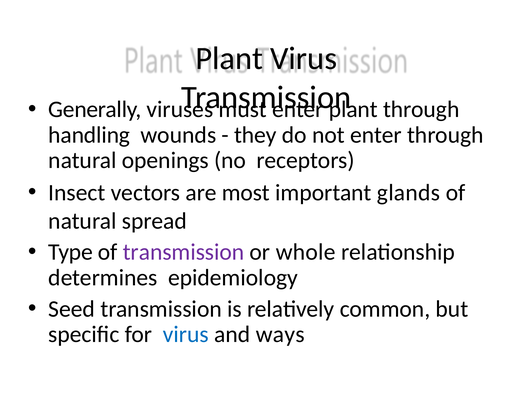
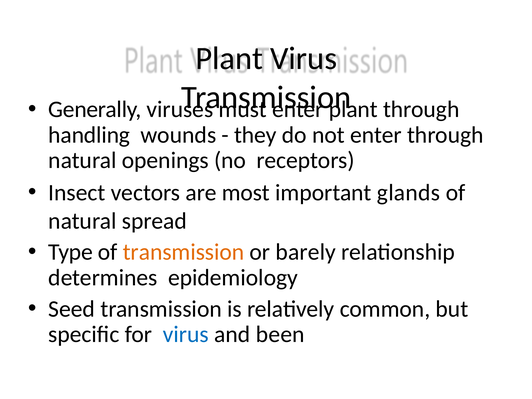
transmission at (184, 252) colour: purple -> orange
whole: whole -> barely
ways: ways -> been
